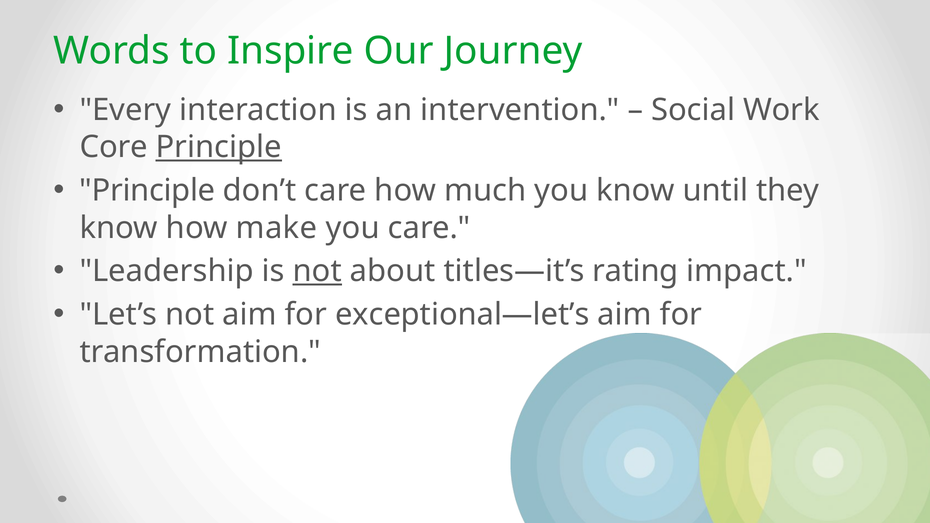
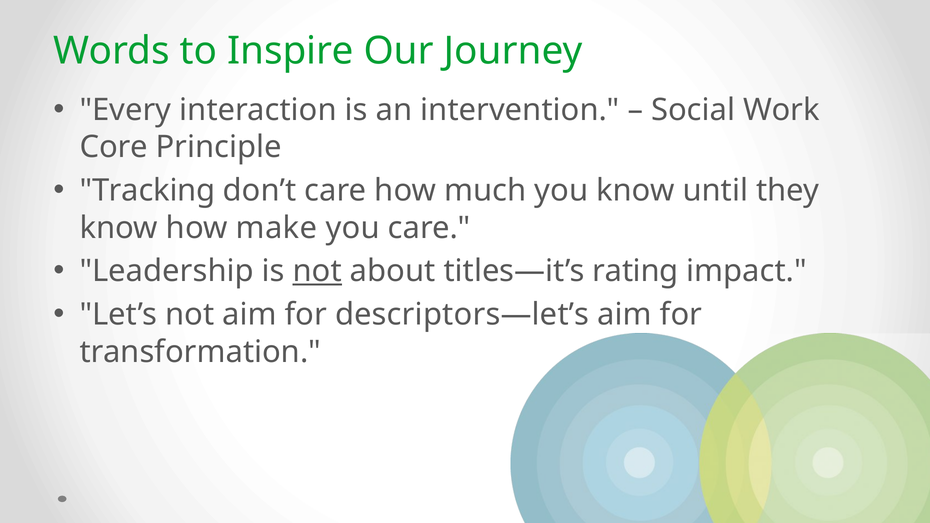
Principle at (219, 147) underline: present -> none
Principle at (147, 191): Principle -> Tracking
exceptional—let’s: exceptional—let’s -> descriptors—let’s
